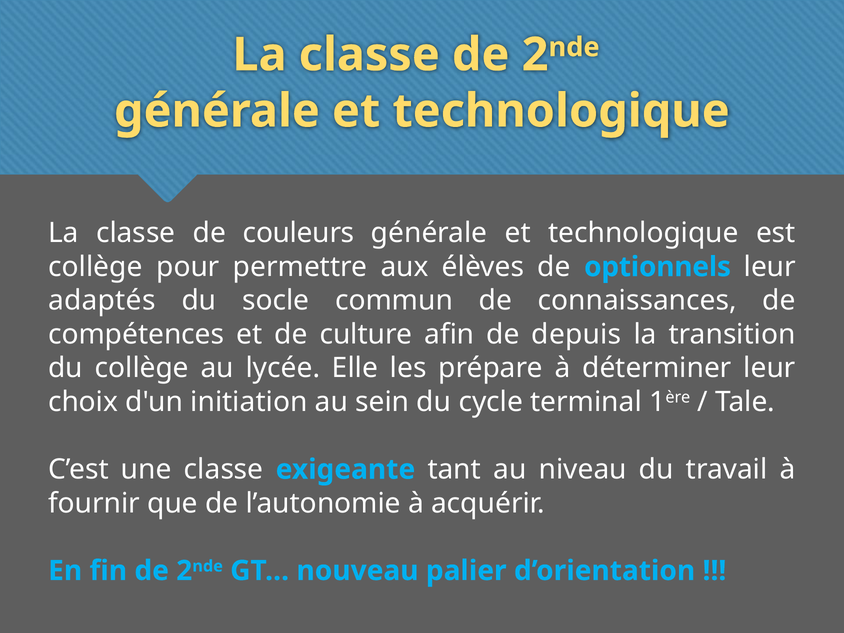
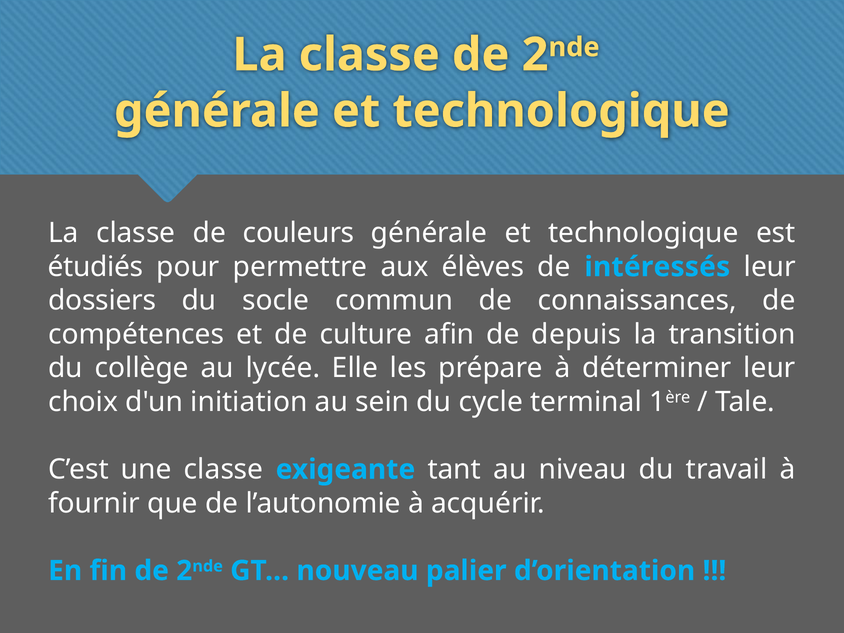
collège at (95, 267): collège -> étudiés
optionnels: optionnels -> intéressés
adaptés: adaptés -> dossiers
